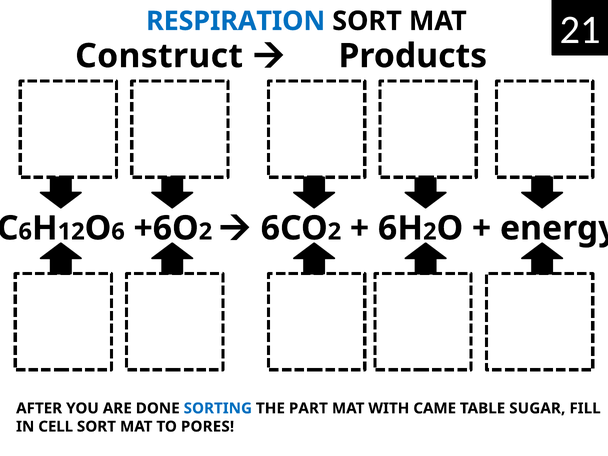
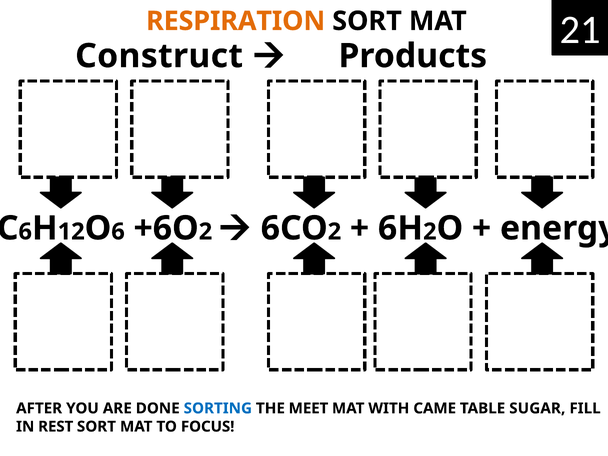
RESPIRATION colour: blue -> orange
PART: PART -> MEET
CELL: CELL -> REST
PORES: PORES -> FOCUS
